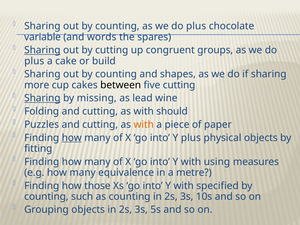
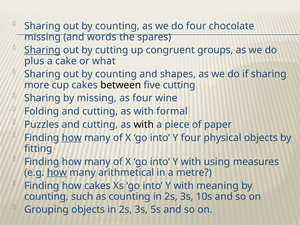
plus at (196, 26): plus -> four
variable at (43, 37): variable -> missing
build: build -> what
Sharing at (42, 98) underline: present -> none
as lead: lead -> four
should: should -> formal
with at (144, 125) colour: orange -> black
Y plus: plus -> four
how at (57, 173) underline: none -> present
equivalence: equivalence -> arithmetical
how those: those -> cakes
specified: specified -> meaning
